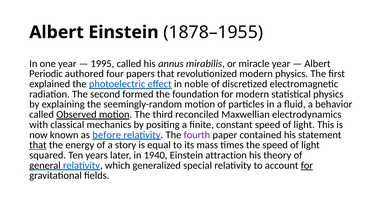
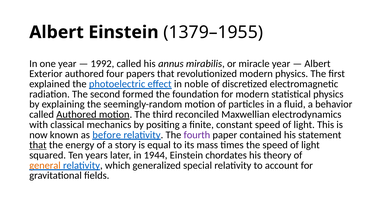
1878–1955: 1878–1955 -> 1379–1955
1995: 1995 -> 1992
Periodic: Periodic -> Exterior
called Observed: Observed -> Authored
1940: 1940 -> 1944
attraction: attraction -> chordates
general colour: black -> orange
for at (307, 165) underline: present -> none
